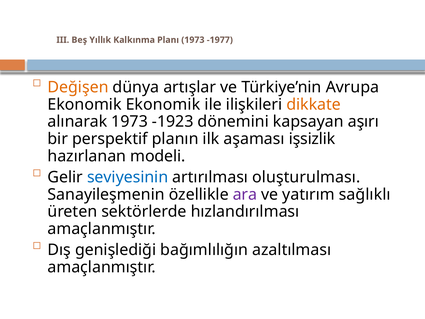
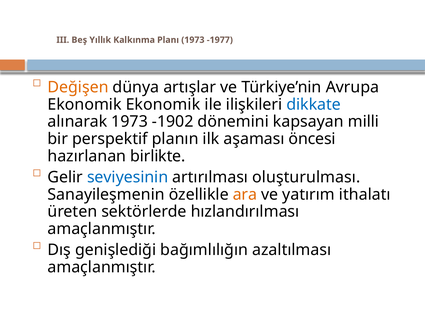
dikkate colour: orange -> blue
-1923: -1923 -> -1902
aşırı: aşırı -> milli
işsizlik: işsizlik -> öncesi
modeli: modeli -> birlikte
ara colour: purple -> orange
sağlıklı: sağlıklı -> ithalatı
